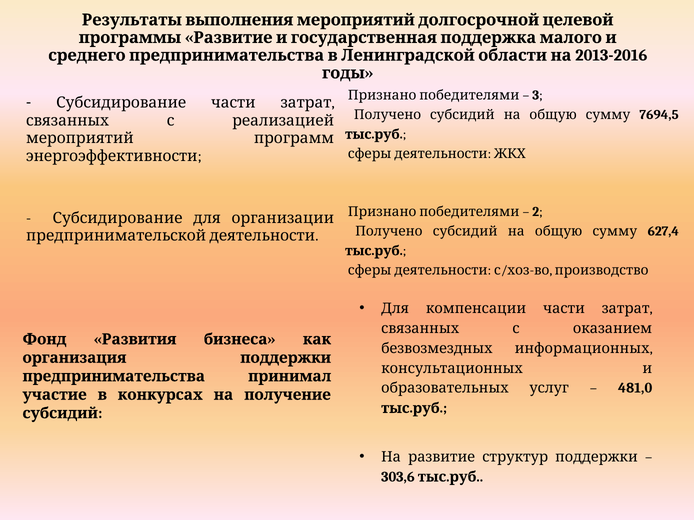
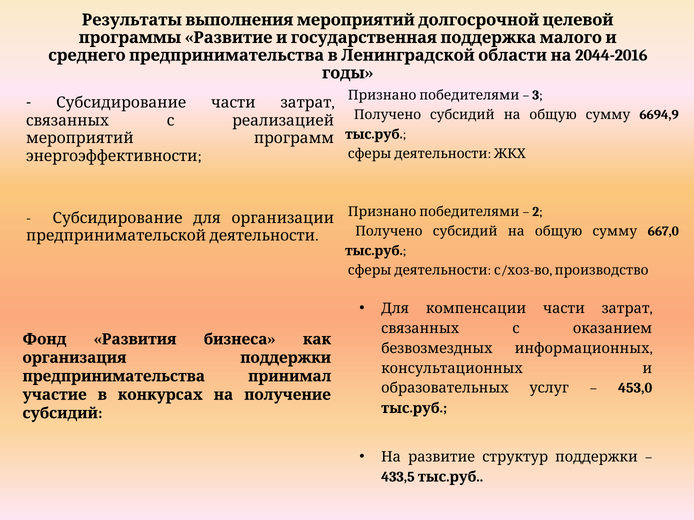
2013-2016: 2013-2016 -> 2044-2016
7694,5: 7694,5 -> 6694,9
627,4: 627,4 -> 667,0
481,0: 481,0 -> 453,0
303,6: 303,6 -> 433,5
